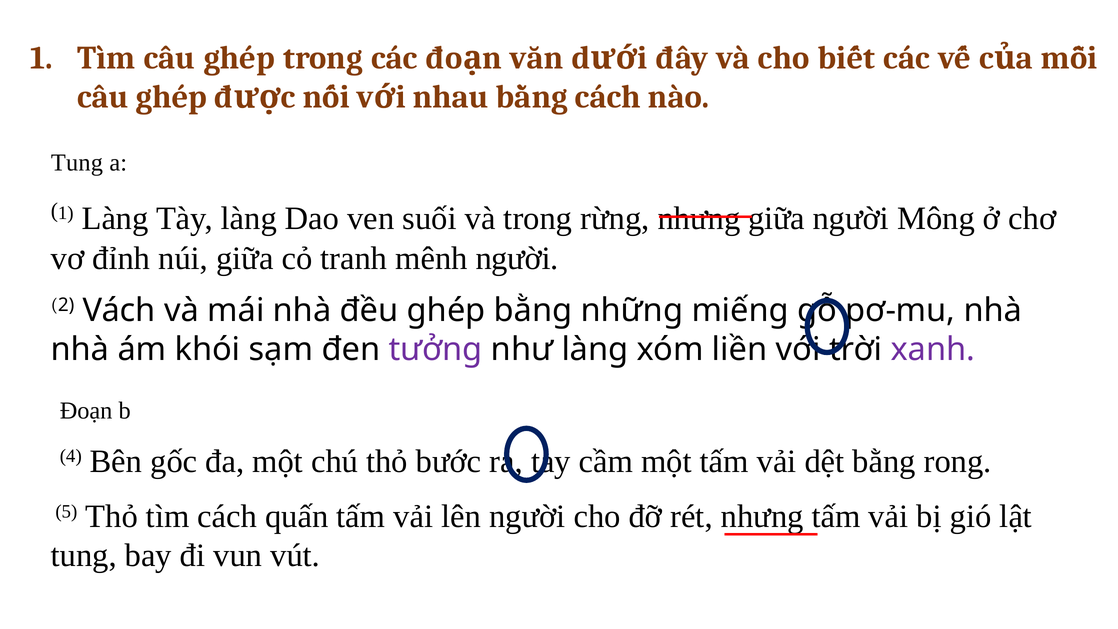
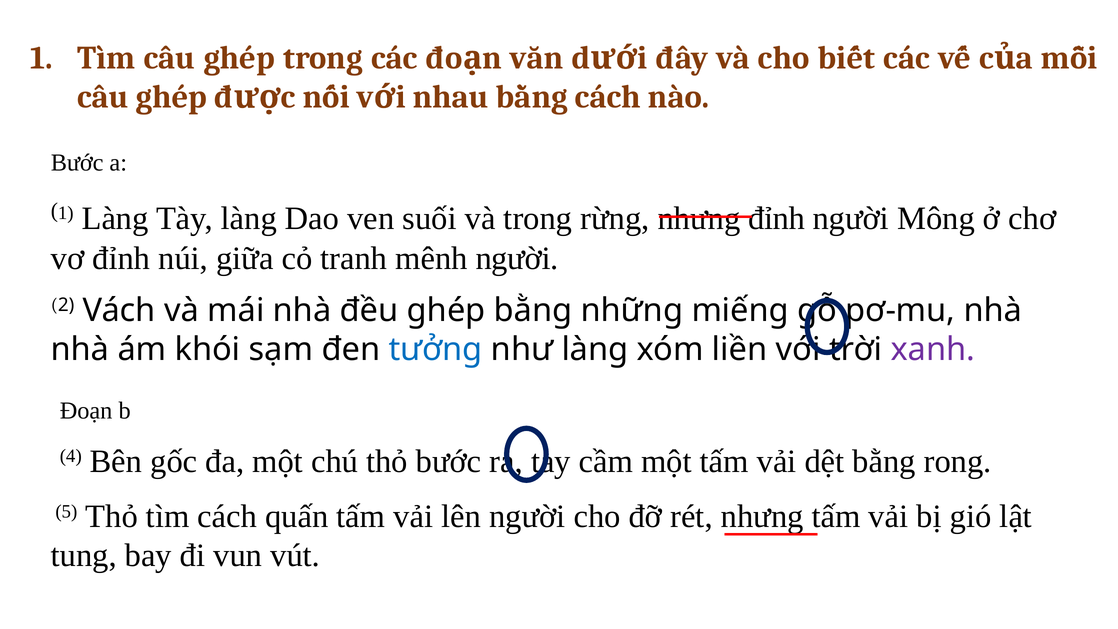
Tung at (77, 163): Tung -> Bước
nhưng giữa: giữa -> đỉnh
tưởng colour: purple -> blue
